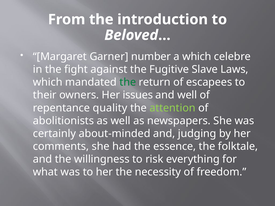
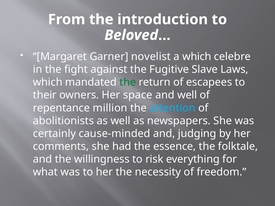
number: number -> novelist
issues: issues -> space
quality: quality -> million
attention colour: light green -> light blue
about-minded: about-minded -> cause-minded
